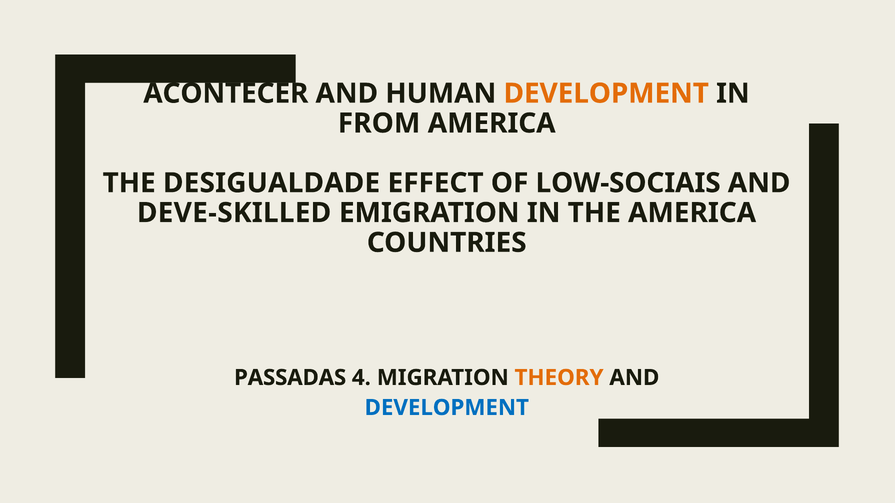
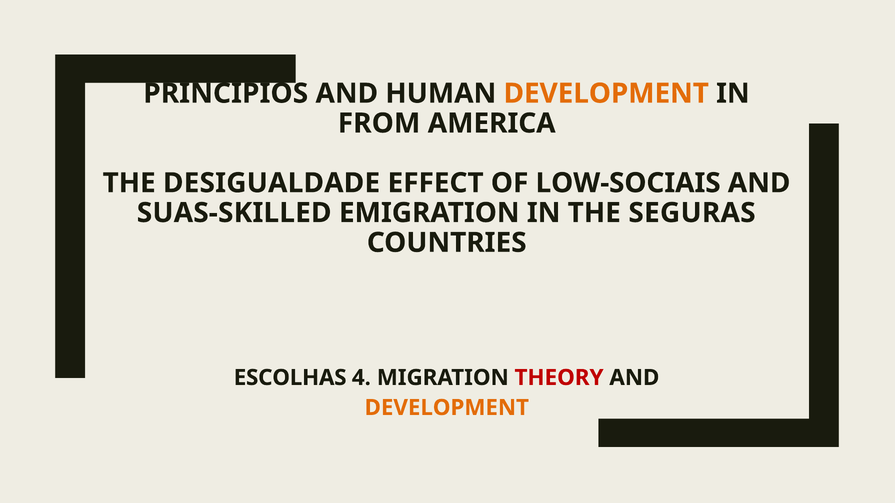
ACONTECER: ACONTECER -> PRINCIPIOS
DEVE-SKILLED: DEVE-SKILLED -> SUAS-SKILLED
THE AMERICA: AMERICA -> SEGURAS
PASSADAS: PASSADAS -> ESCOLHAS
THEORY colour: orange -> red
DEVELOPMENT at (447, 408) colour: blue -> orange
